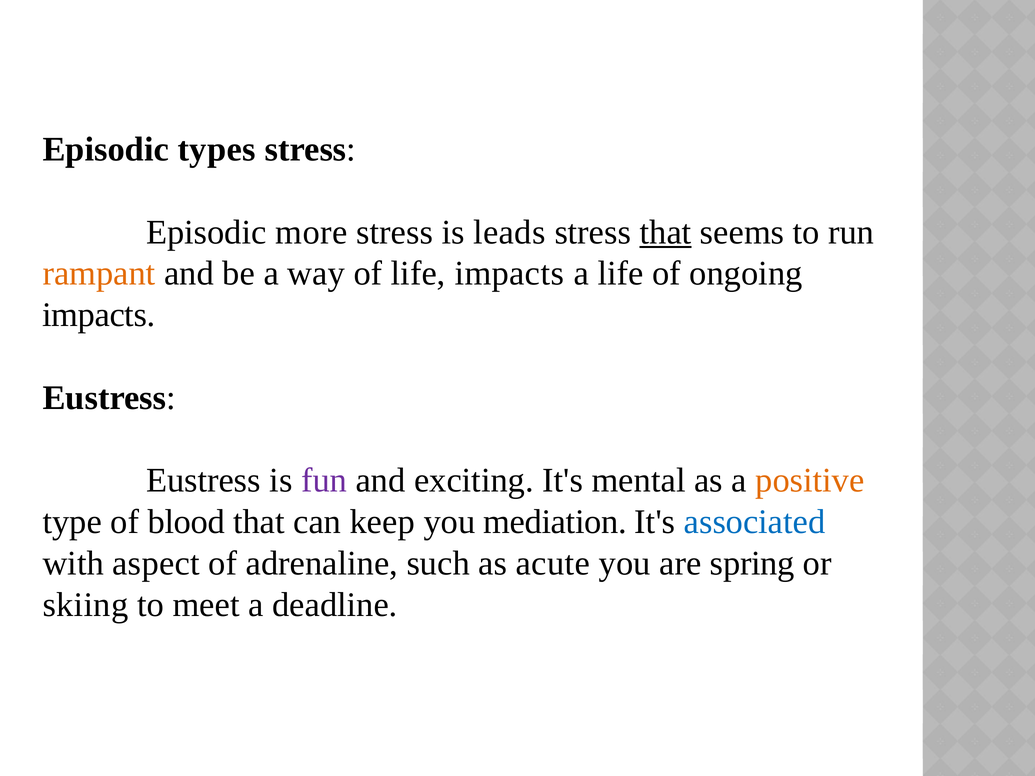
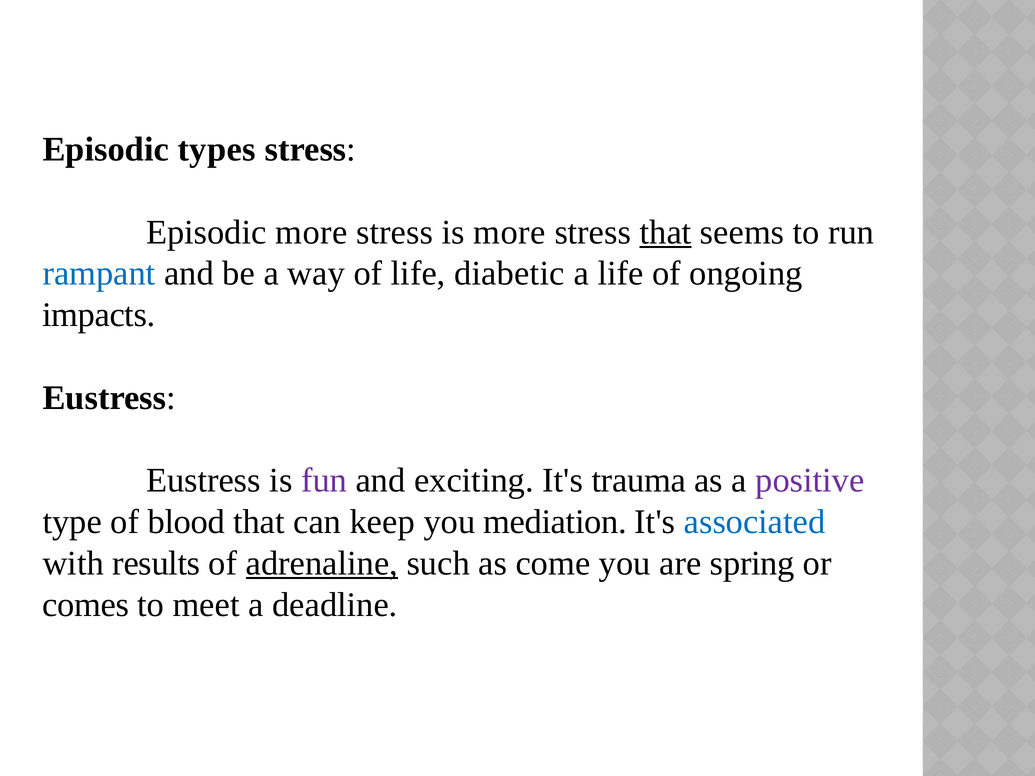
is leads: leads -> more
rampant colour: orange -> blue
life impacts: impacts -> diabetic
mental: mental -> trauma
positive colour: orange -> purple
aspect: aspect -> results
adrenaline underline: none -> present
acute: acute -> come
skiing: skiing -> comes
